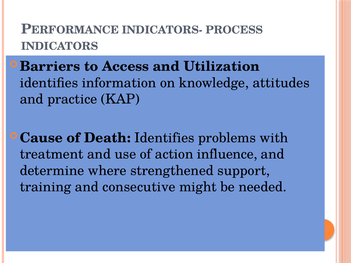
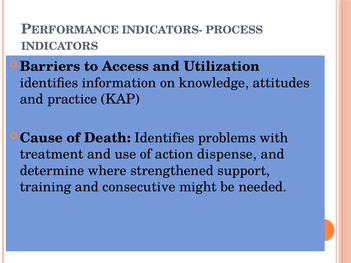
influence: influence -> dispense
